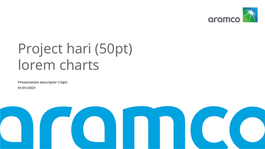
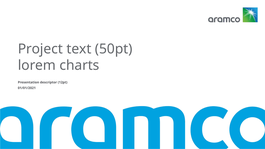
hari: hari -> text
